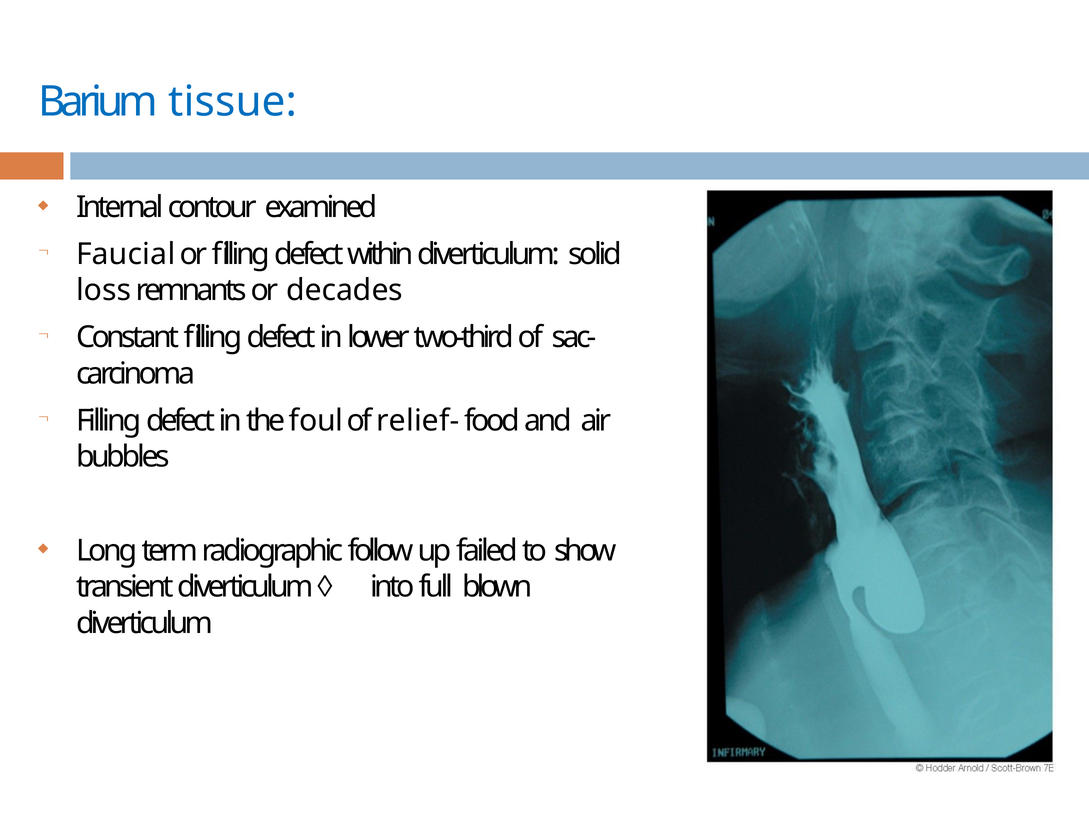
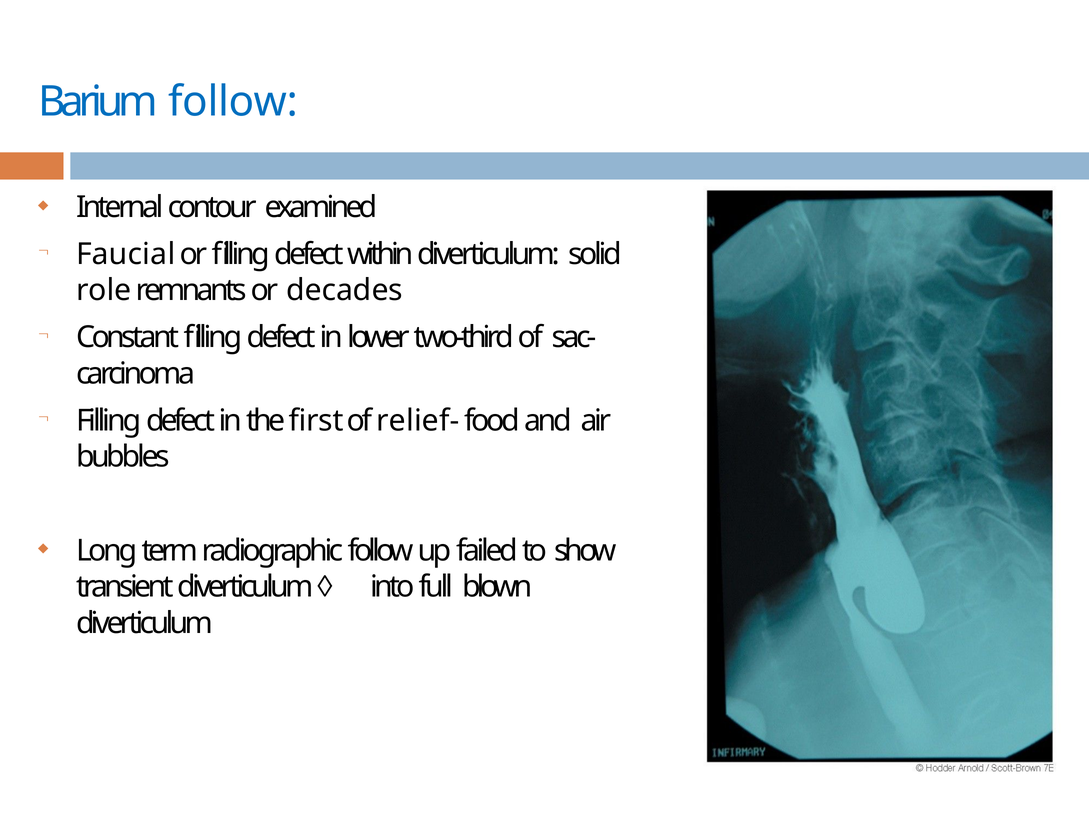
Barium tissue: tissue -> follow
loss: loss -> role
foul: foul -> first
